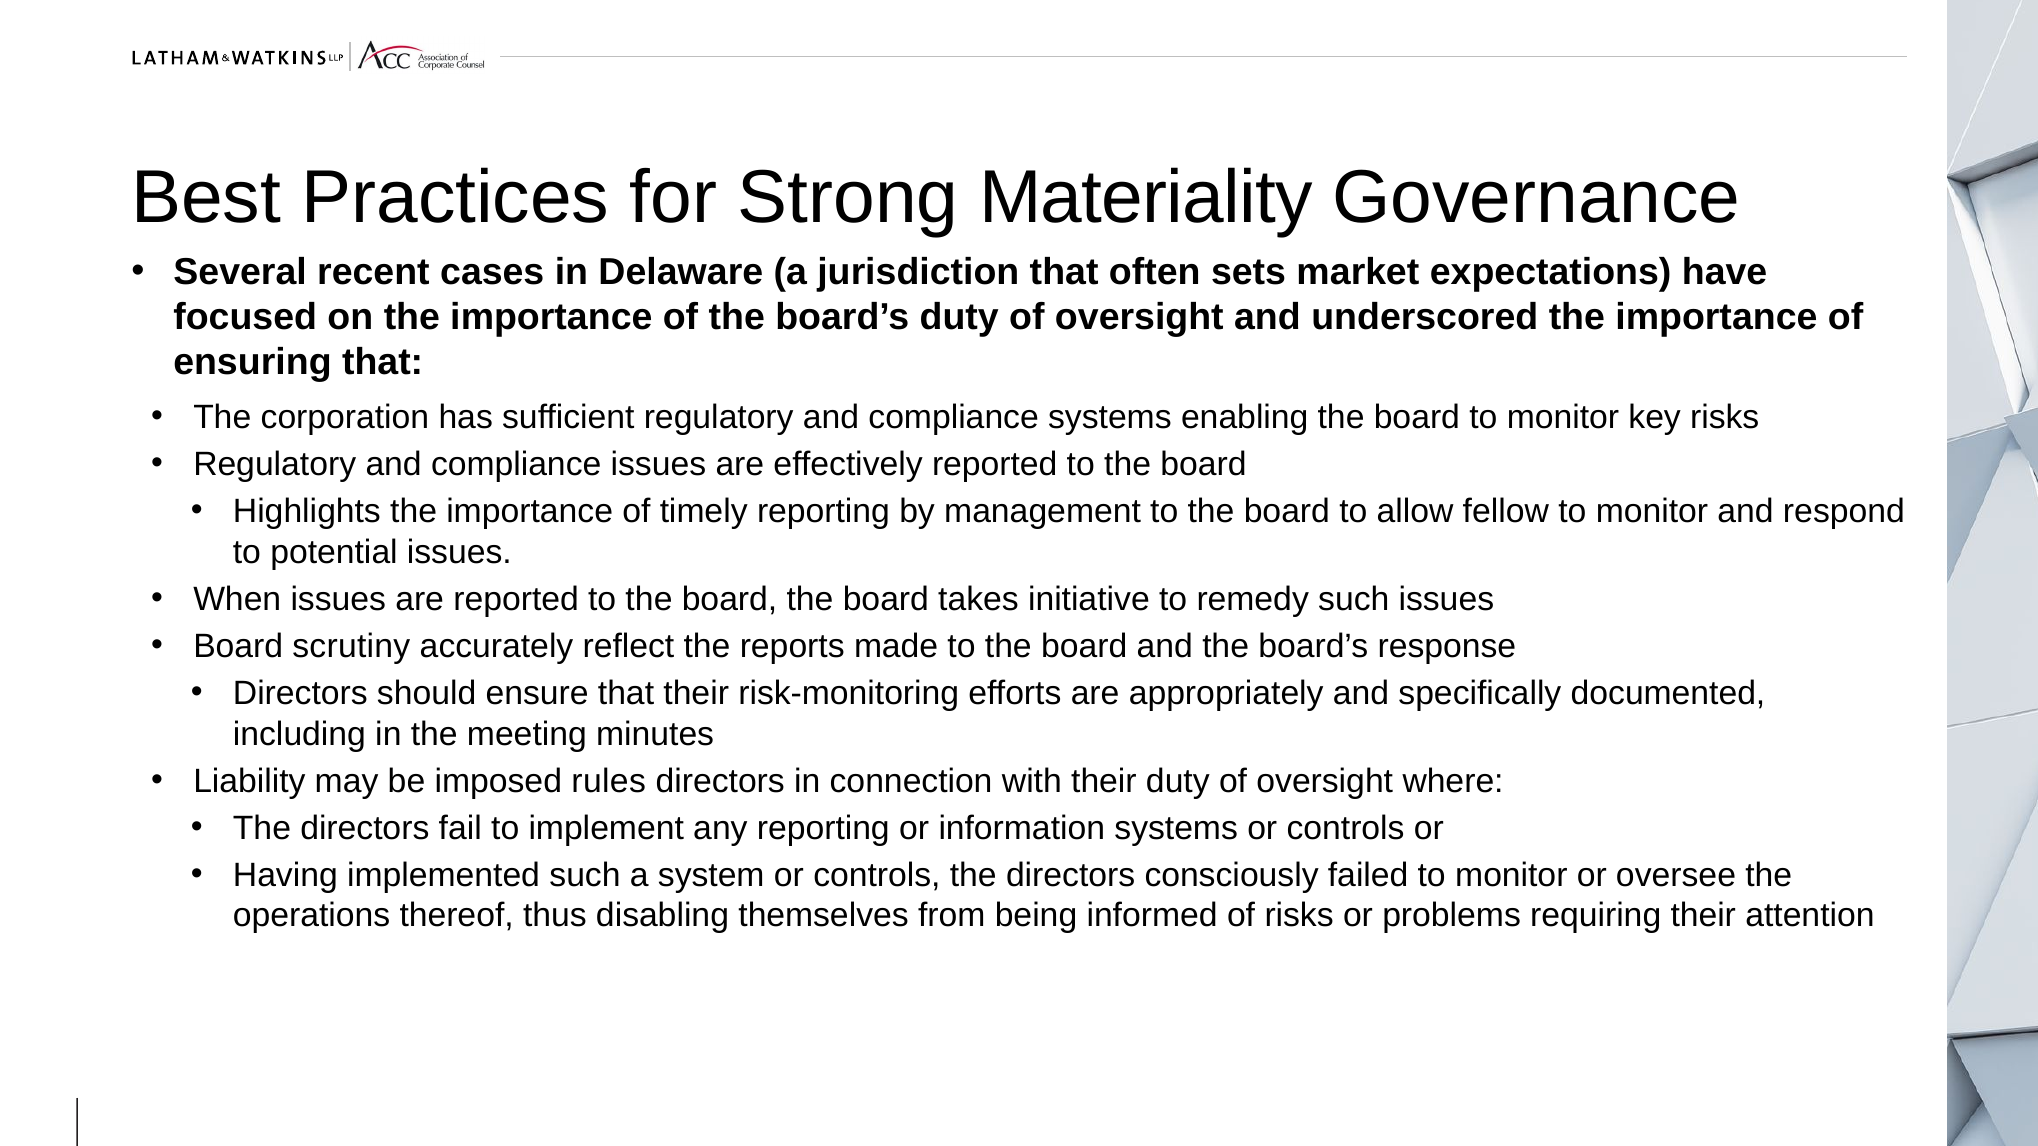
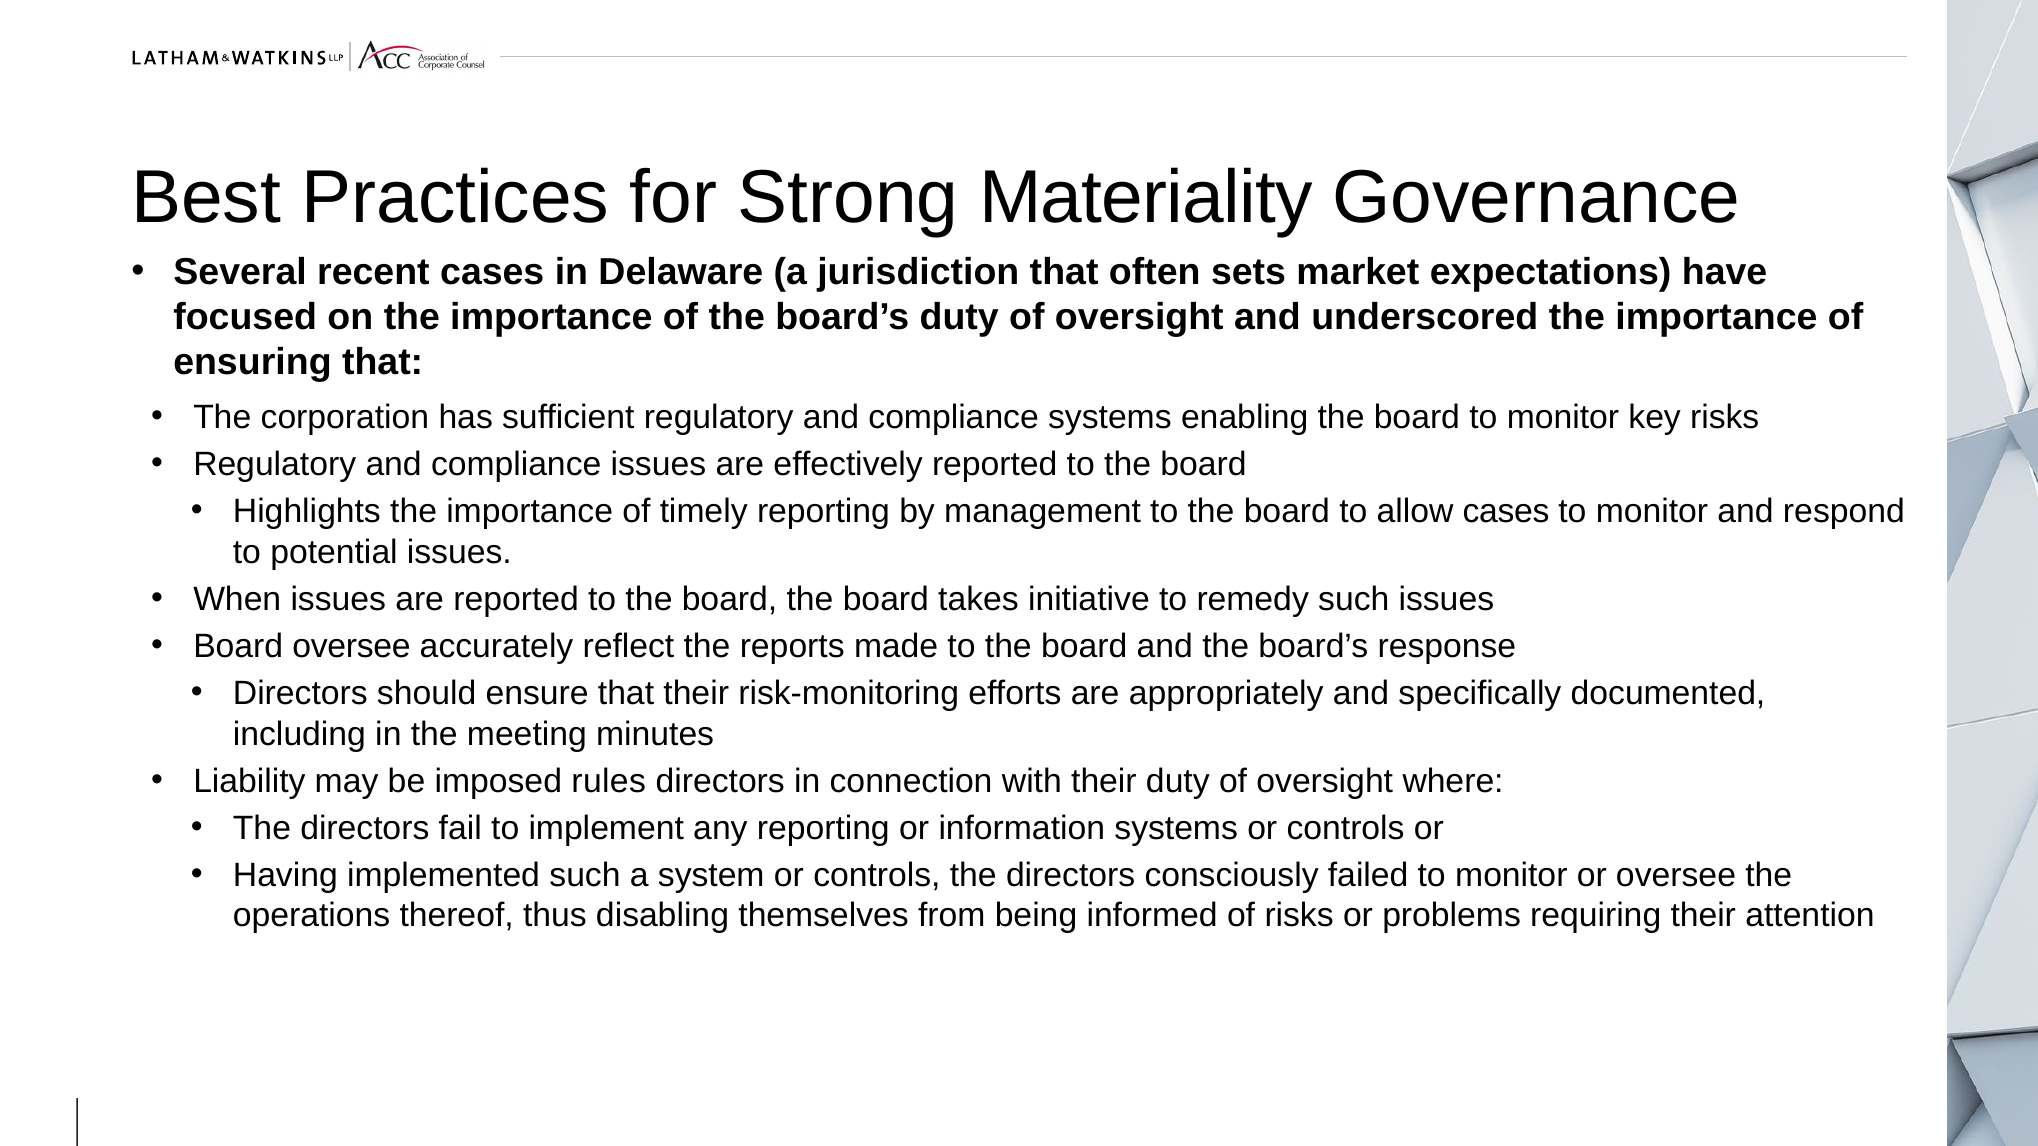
allow fellow: fellow -> cases
Board scrutiny: scrutiny -> oversee
